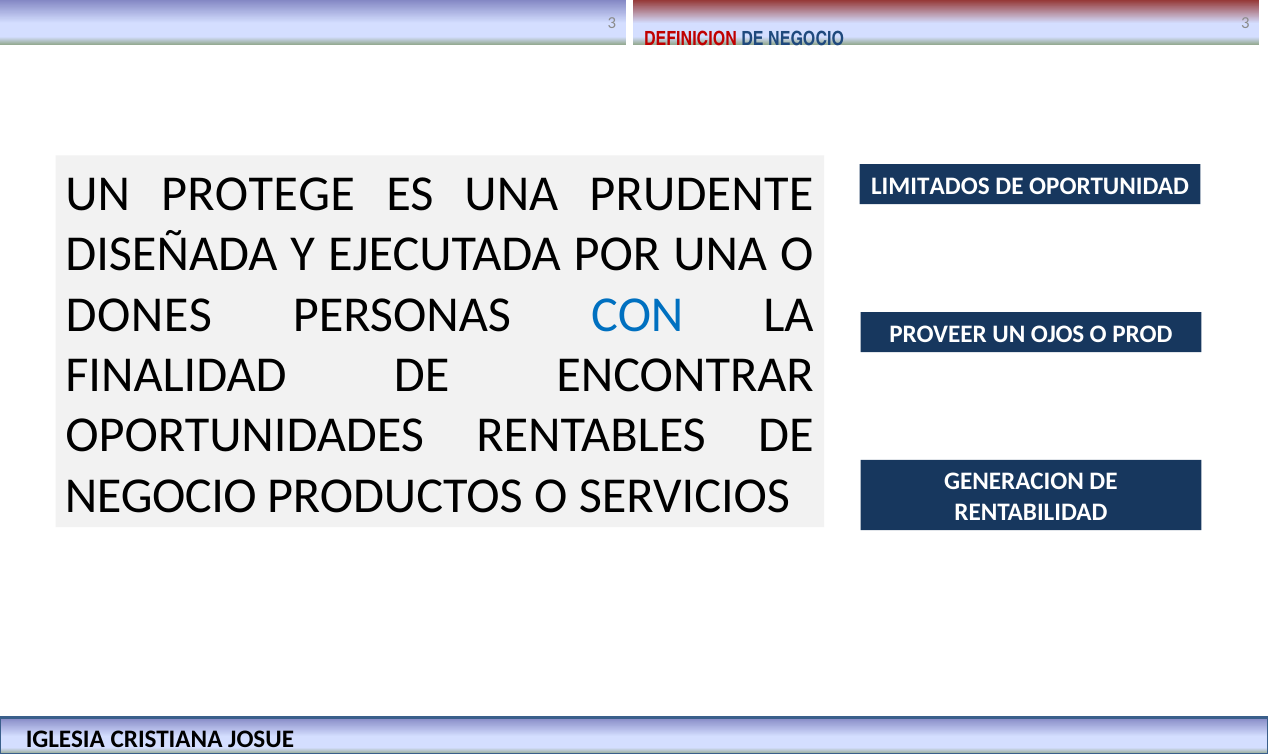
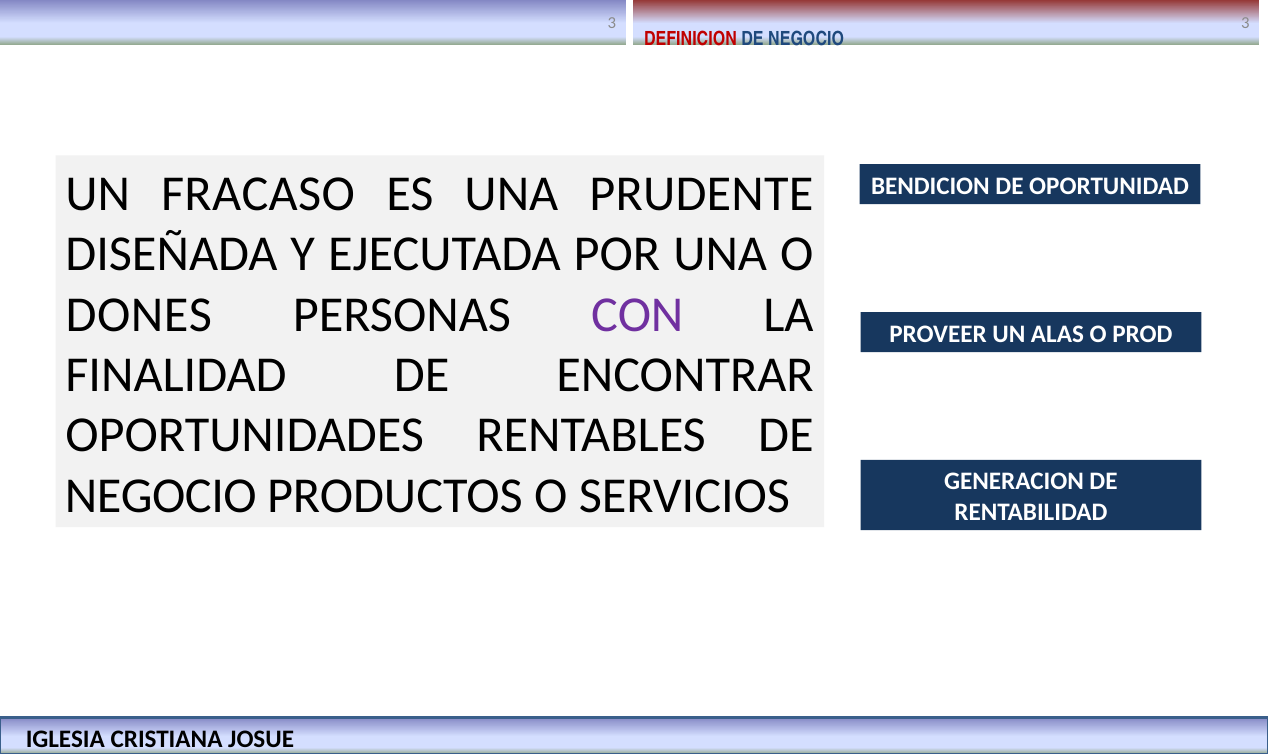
PROTEGE: PROTEGE -> FRACASO
LIMITADOS: LIMITADOS -> BENDICION
CON colour: blue -> purple
OJOS: OJOS -> ALAS
